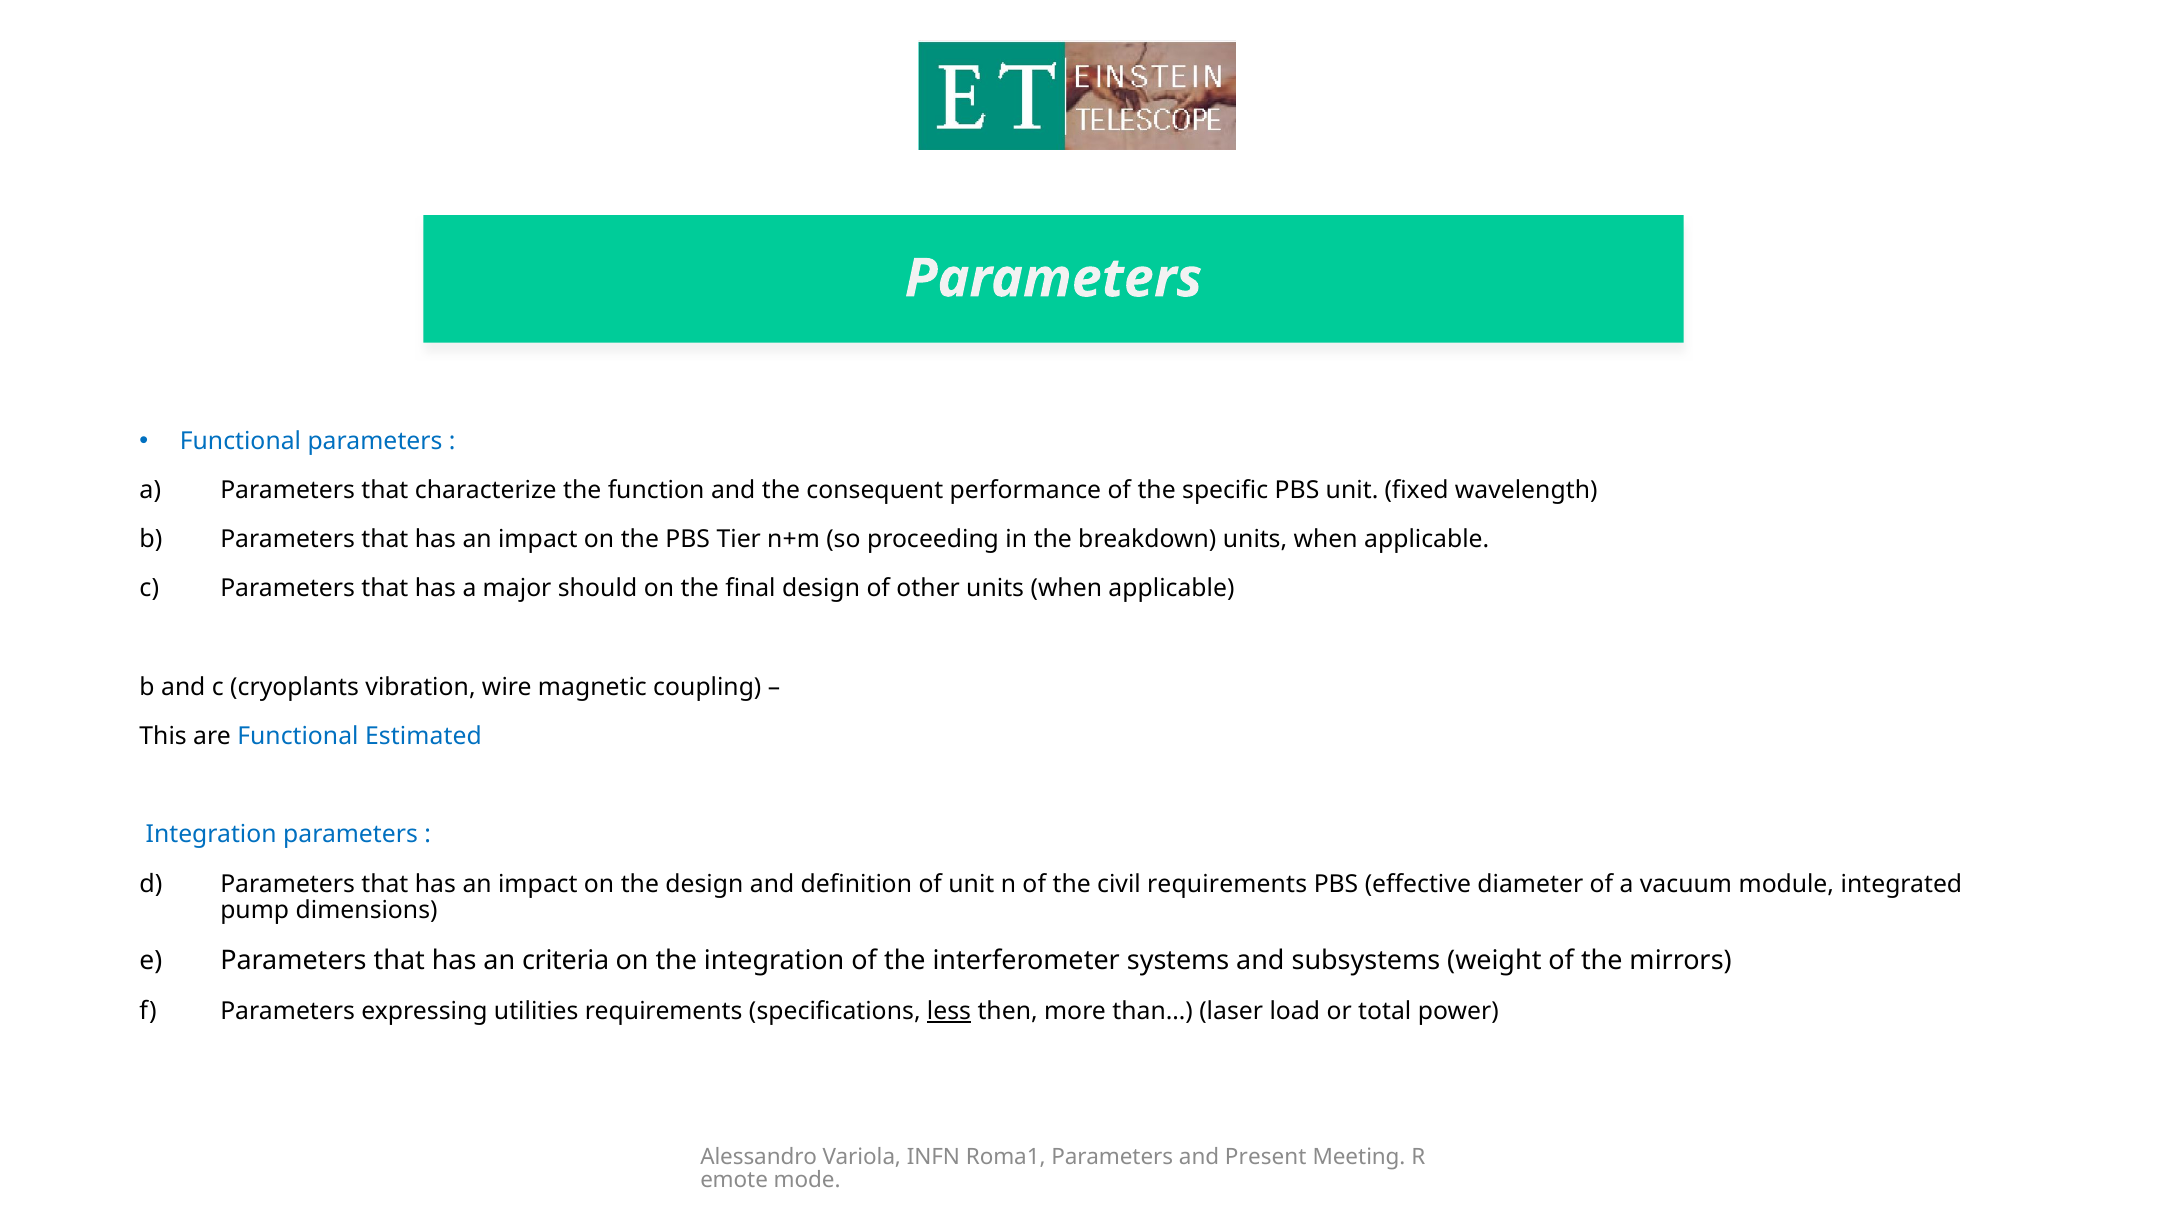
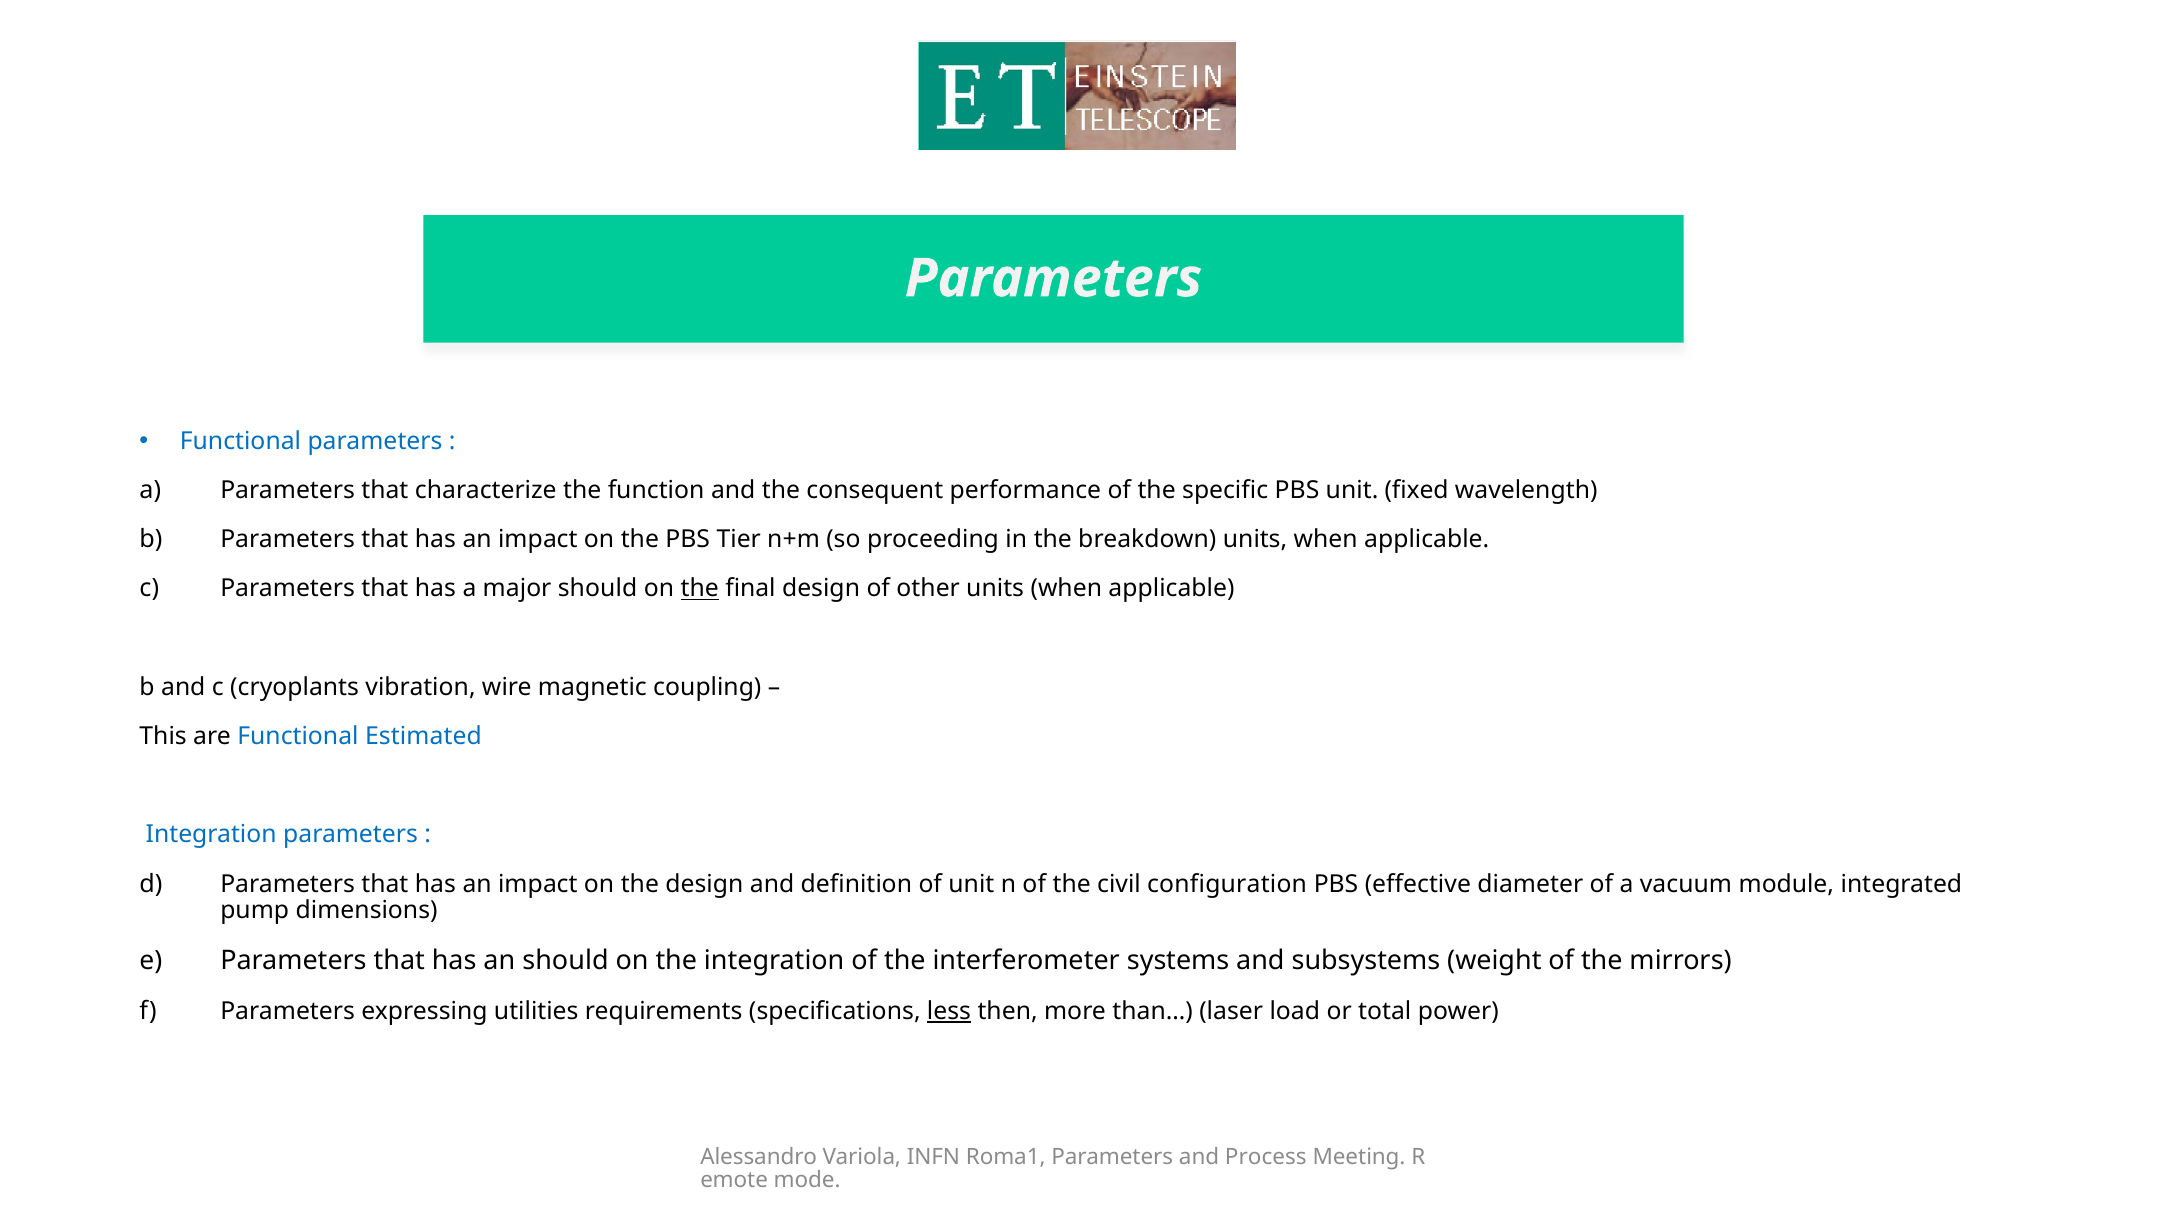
the at (700, 588) underline: none -> present
civil requirements: requirements -> configuration
an criteria: criteria -> should
Present: Present -> Process
